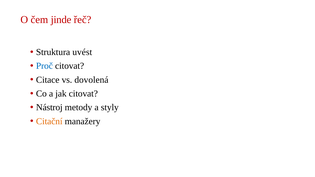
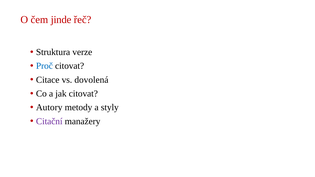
uvést: uvést -> verze
Nástroj: Nástroj -> Autory
Citační colour: orange -> purple
